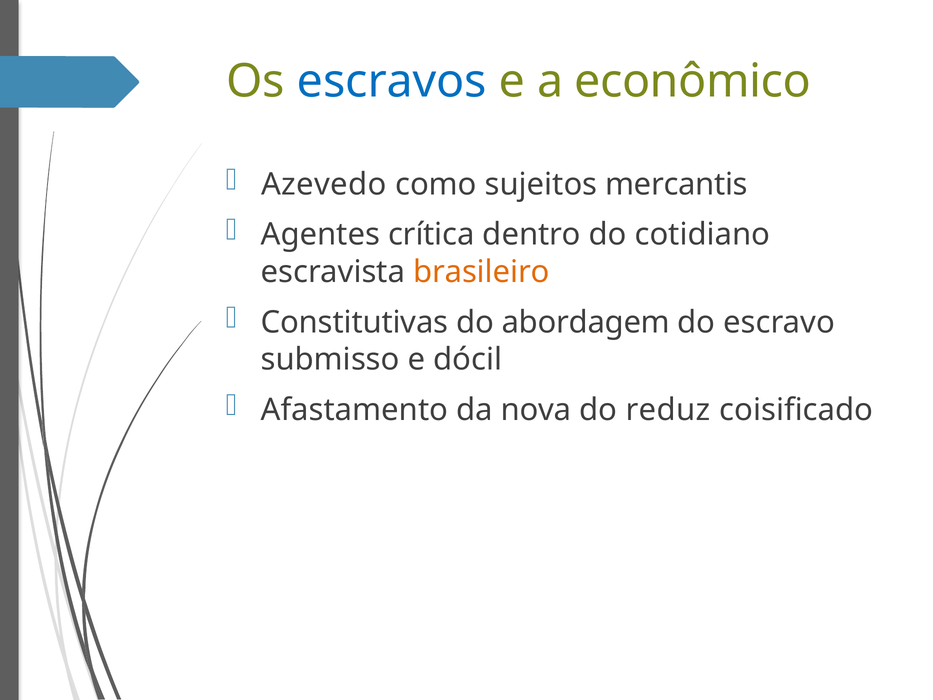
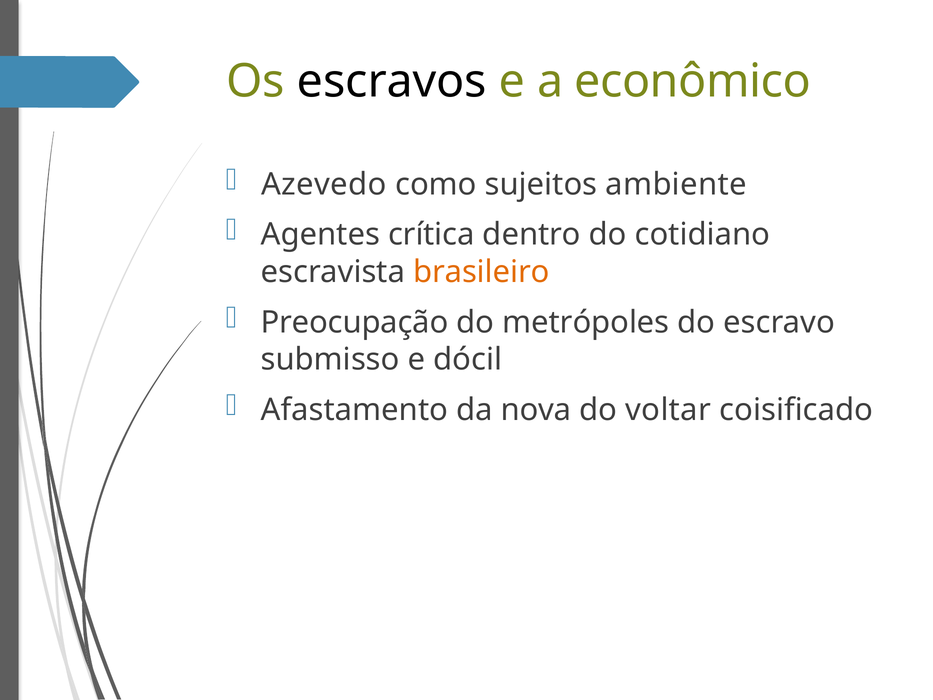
escravos colour: blue -> black
mercantis: mercantis -> ambiente
Constitutivas: Constitutivas -> Preocupação
abordagem: abordagem -> metrópoles
reduz: reduz -> voltar
